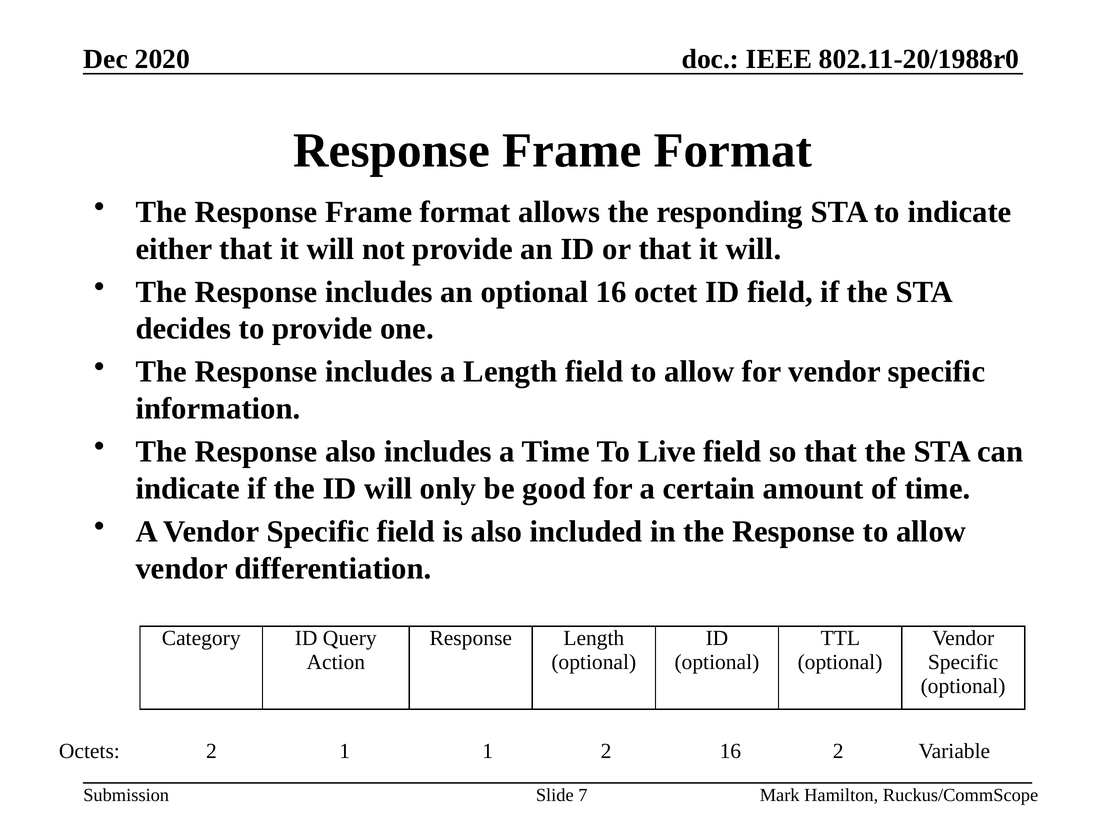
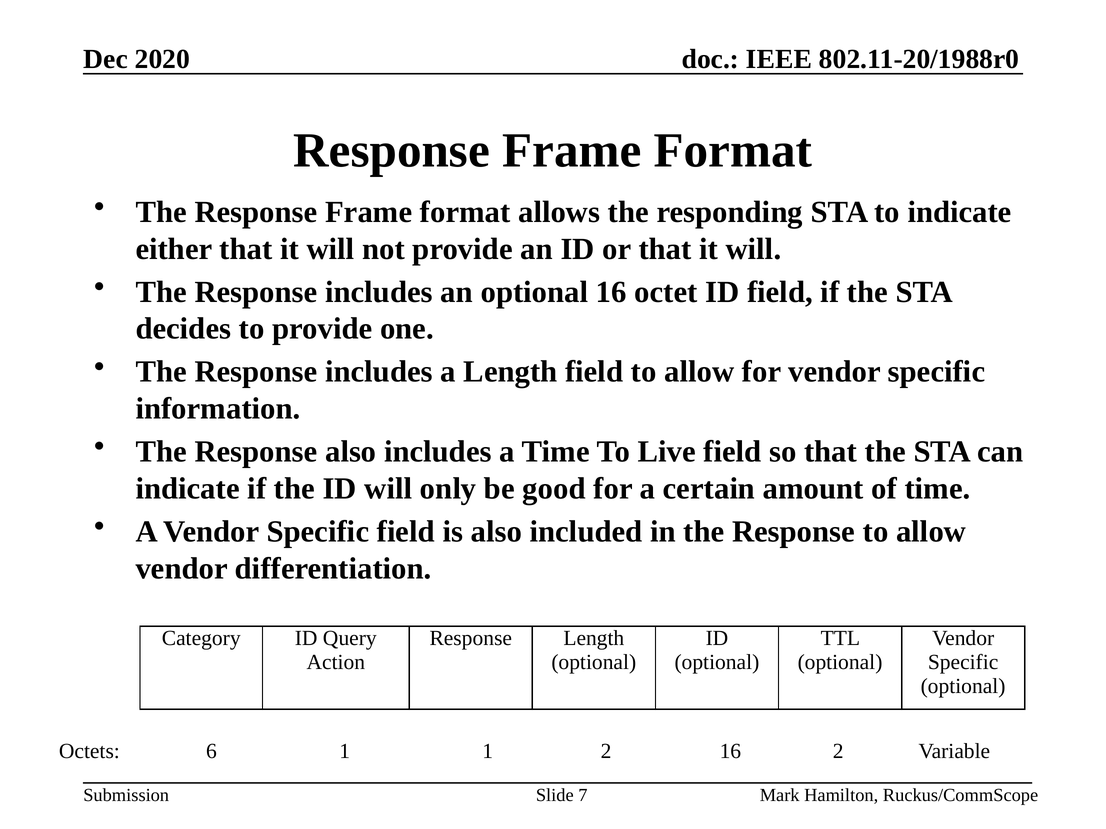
Octets 2: 2 -> 6
